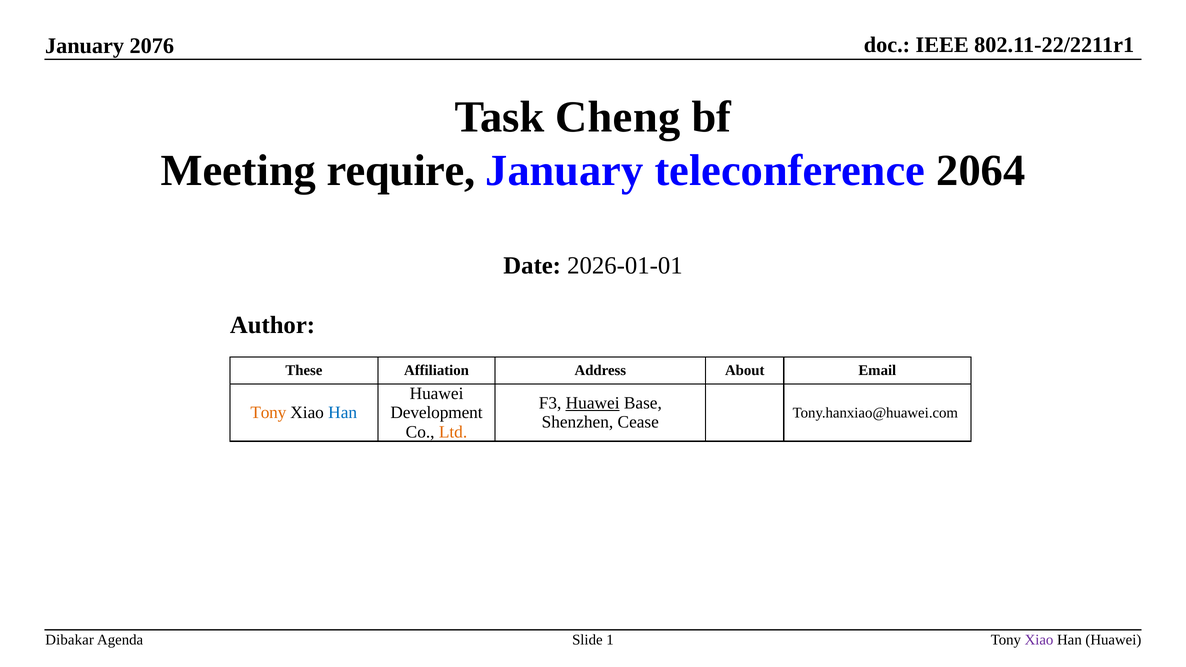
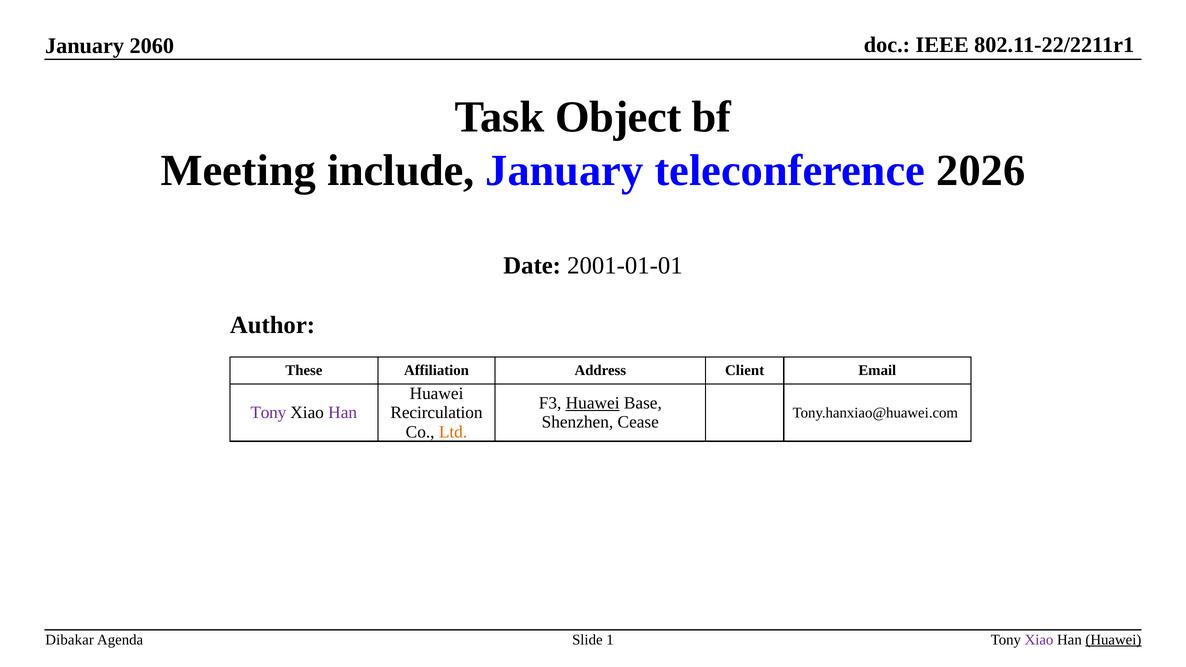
2076: 2076 -> 2060
Cheng: Cheng -> Object
require: require -> include
2064: 2064 -> 2026
2026-01-01: 2026-01-01 -> 2001-01-01
About: About -> Client
Tony at (268, 413) colour: orange -> purple
Han at (343, 413) colour: blue -> purple
Development: Development -> Recirculation
Huawei at (1113, 640) underline: none -> present
